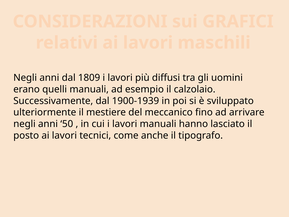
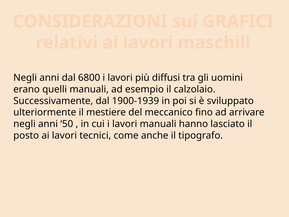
1809: 1809 -> 6800
